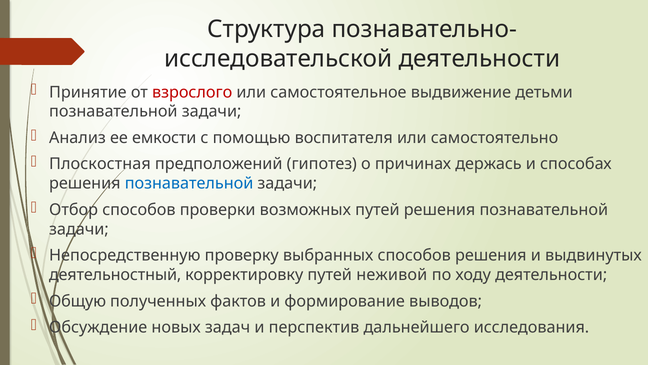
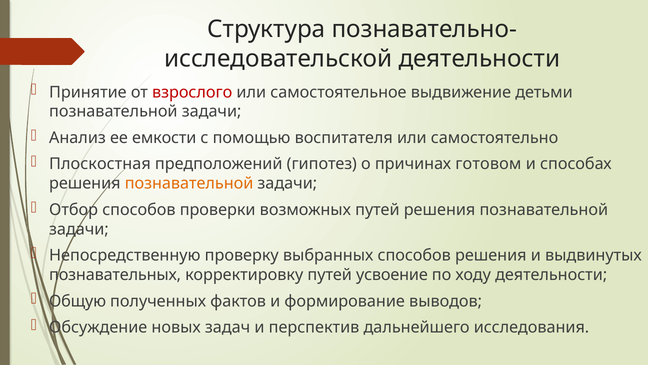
держась: держась -> готовом
познавательной at (189, 183) colour: blue -> orange
деятельностный: деятельностный -> познавательных
неживой: неживой -> усвоение
